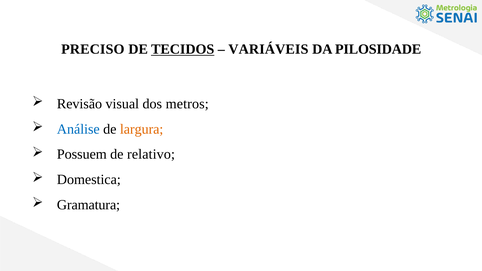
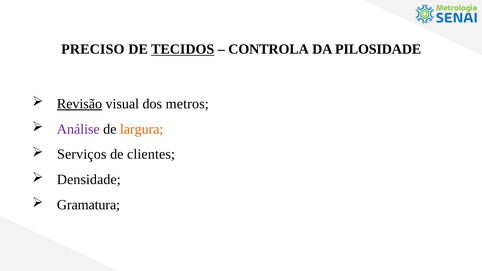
VARIÁVEIS: VARIÁVEIS -> CONTROLA
Revisão underline: none -> present
Análise colour: blue -> purple
Possuem: Possuem -> Serviços
relativo: relativo -> clientes
Domestica: Domestica -> Densidade
